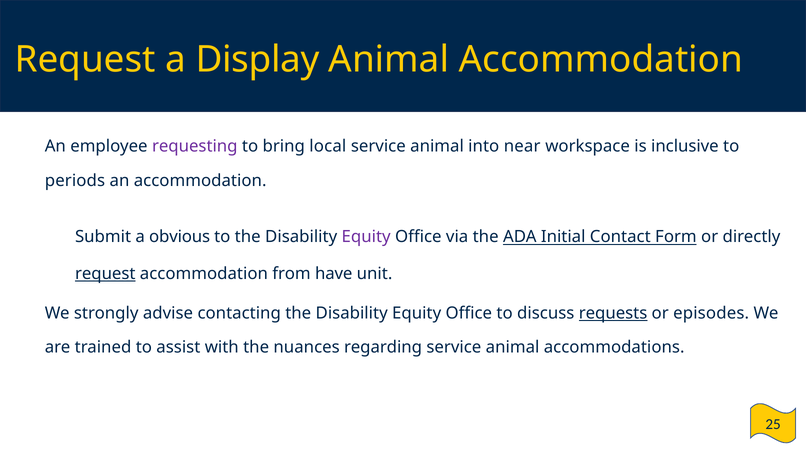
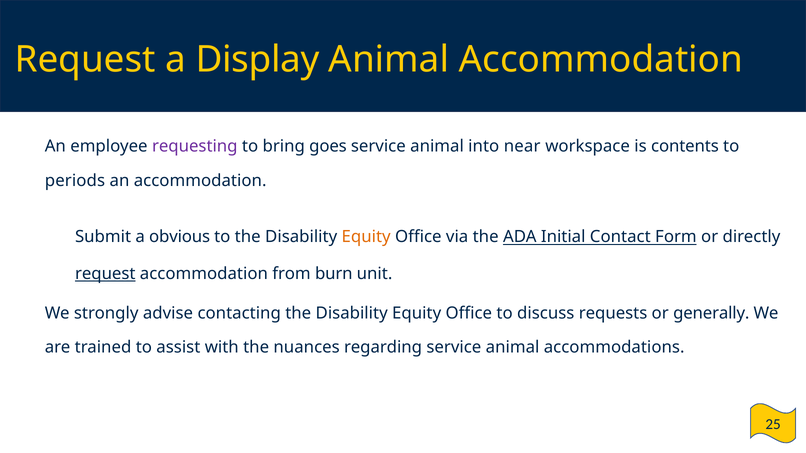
local: local -> goes
inclusive: inclusive -> contents
Equity at (366, 237) colour: purple -> orange
have: have -> burn
requests underline: present -> none
episodes: episodes -> generally
